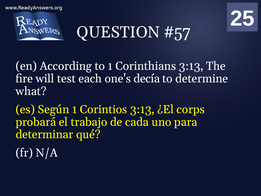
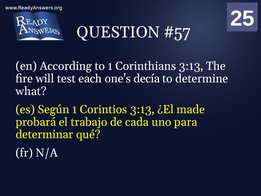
corps: corps -> made
